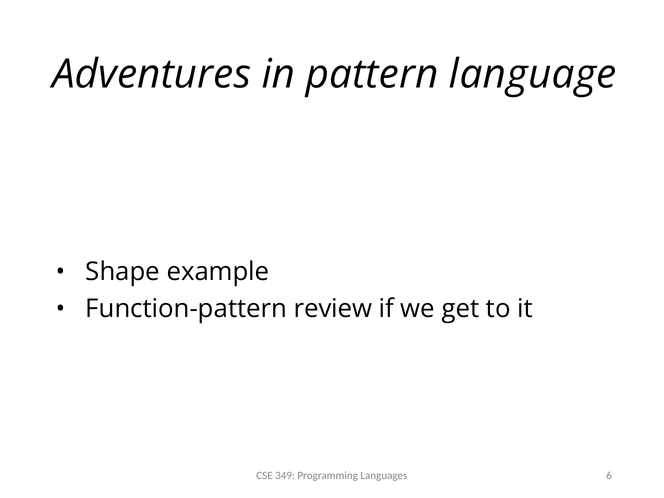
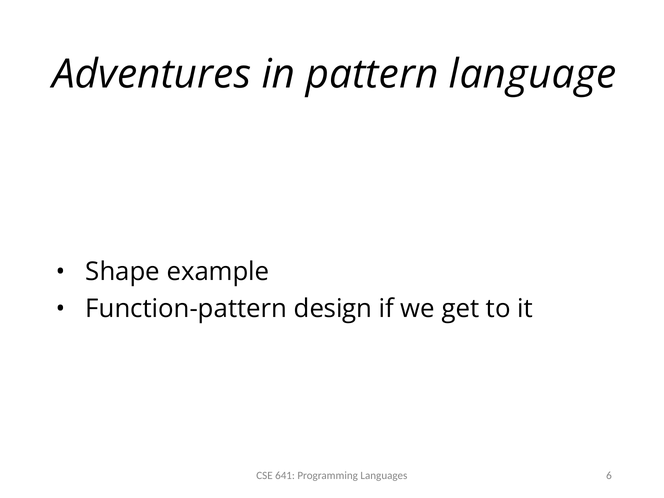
review: review -> design
349: 349 -> 641
